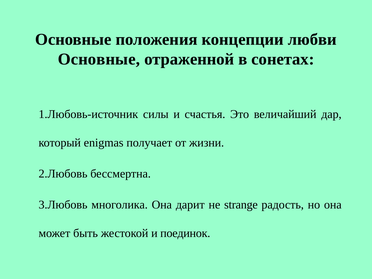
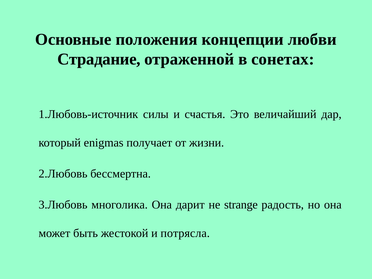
Основные at (99, 59): Основные -> Страдание
поединок: поединок -> потрясла
